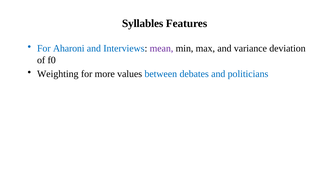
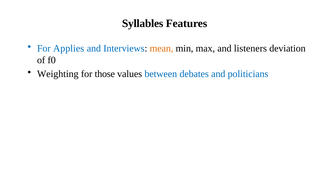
Aharoni: Aharoni -> Applies
mean colour: purple -> orange
variance: variance -> listeners
more: more -> those
